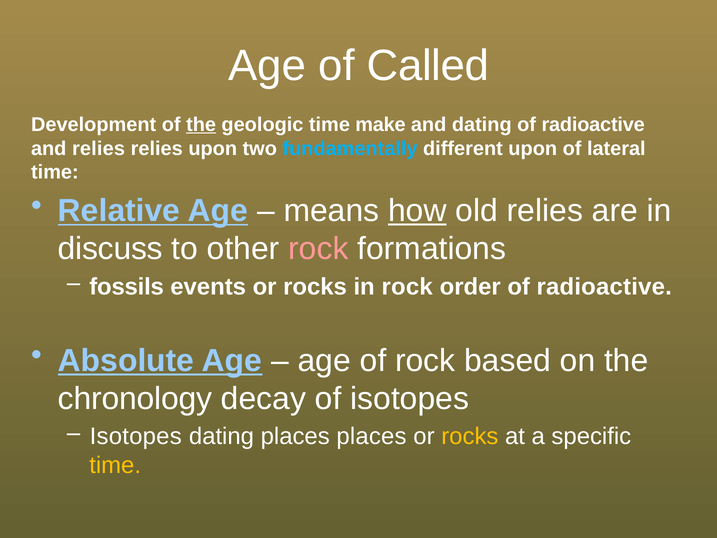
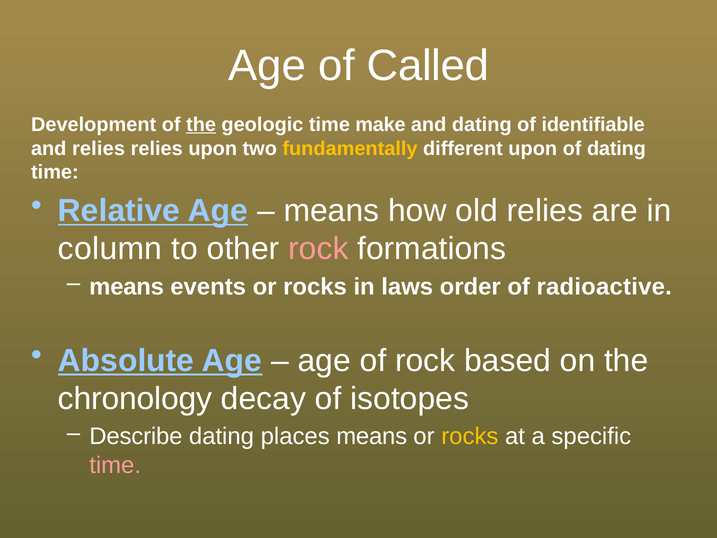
dating of radioactive: radioactive -> identifiable
fundamentally colour: light blue -> yellow
of lateral: lateral -> dating
how underline: present -> none
discuss: discuss -> column
fossils at (127, 287): fossils -> means
in rock: rock -> laws
Isotopes at (136, 436): Isotopes -> Describe
places places: places -> means
time at (115, 465) colour: yellow -> pink
